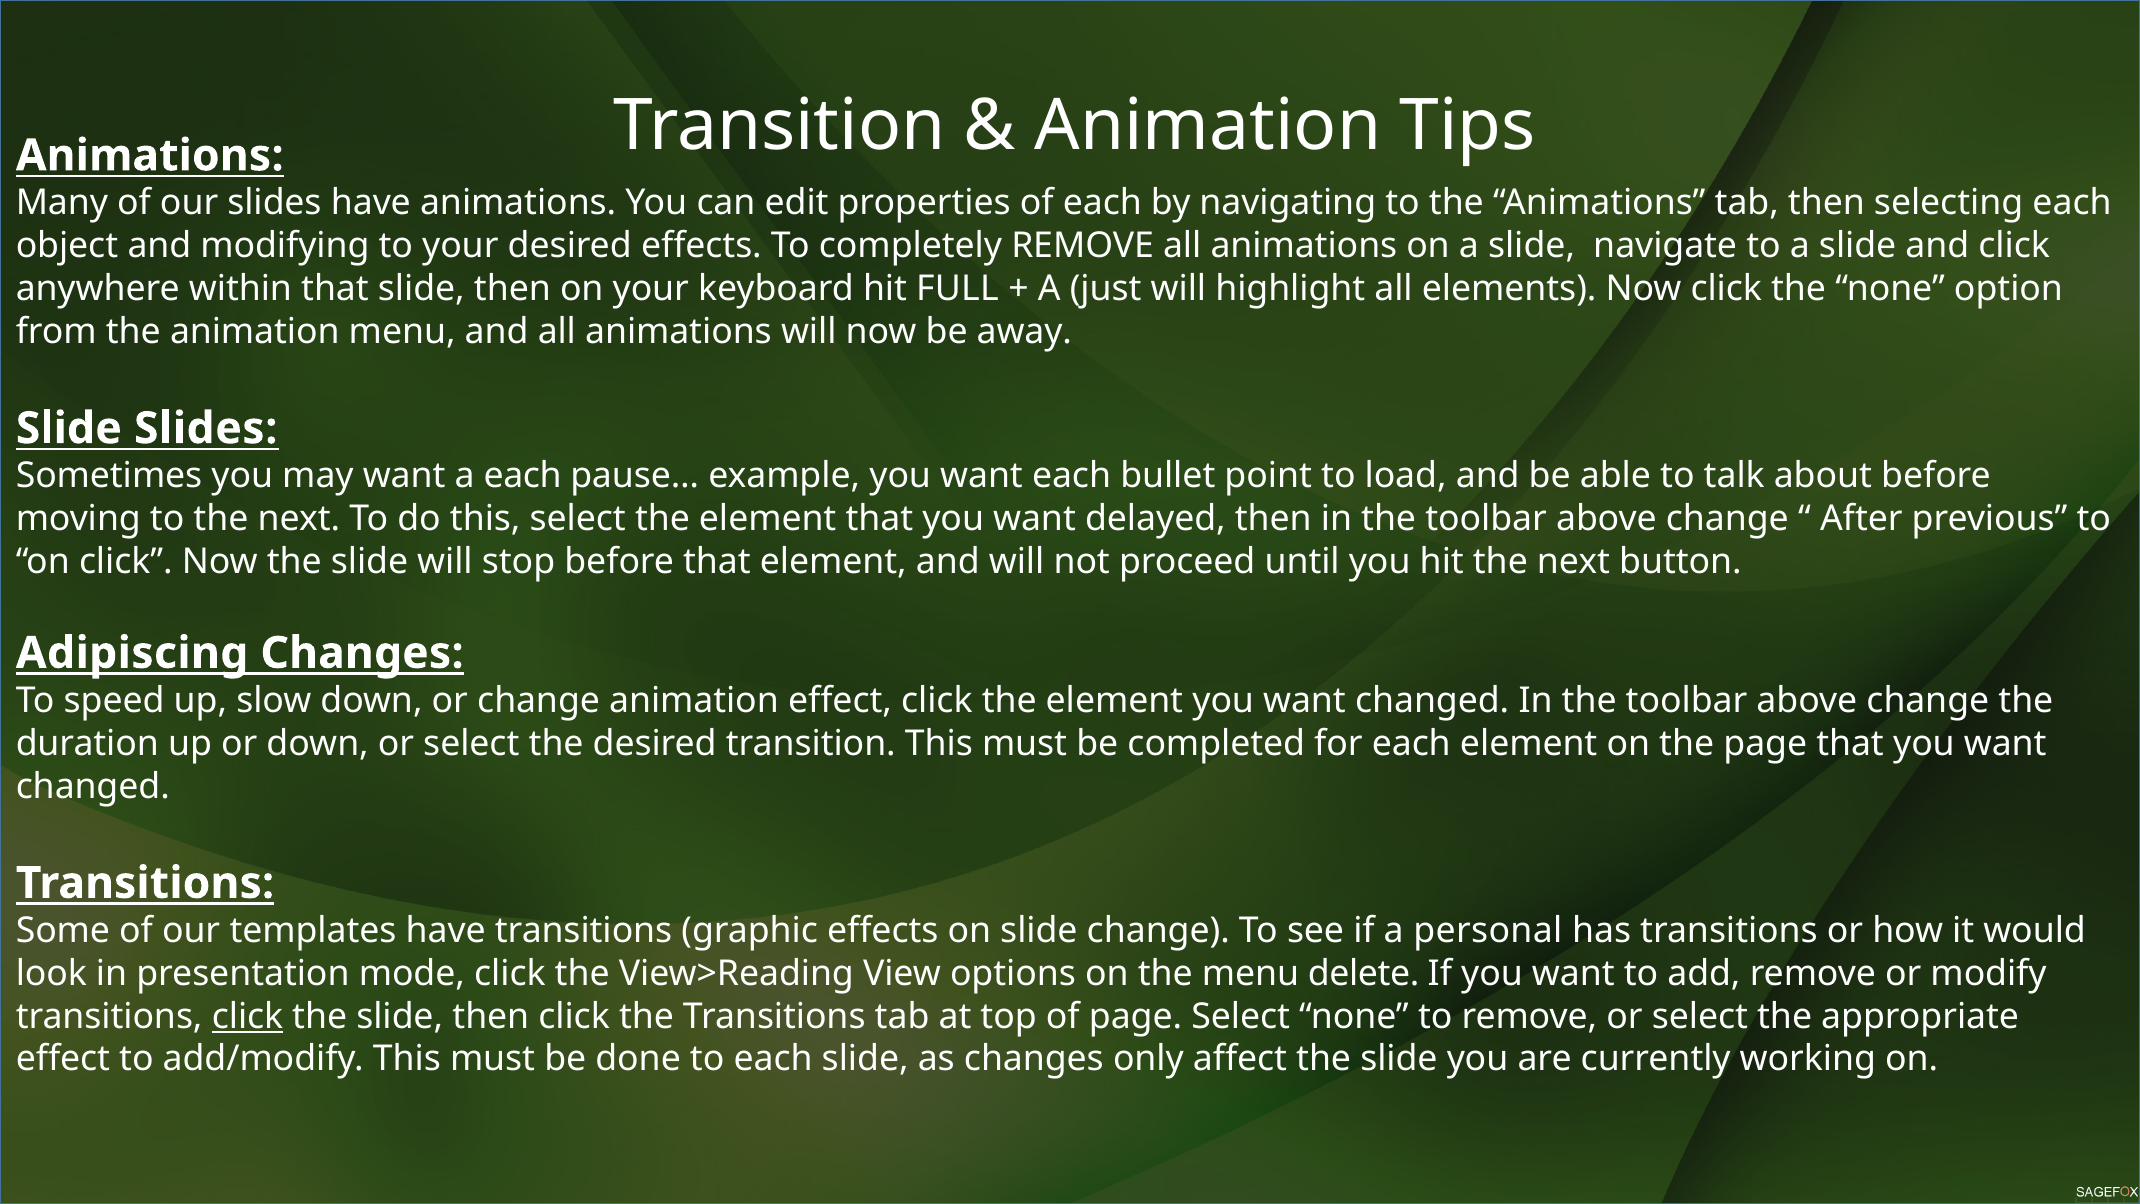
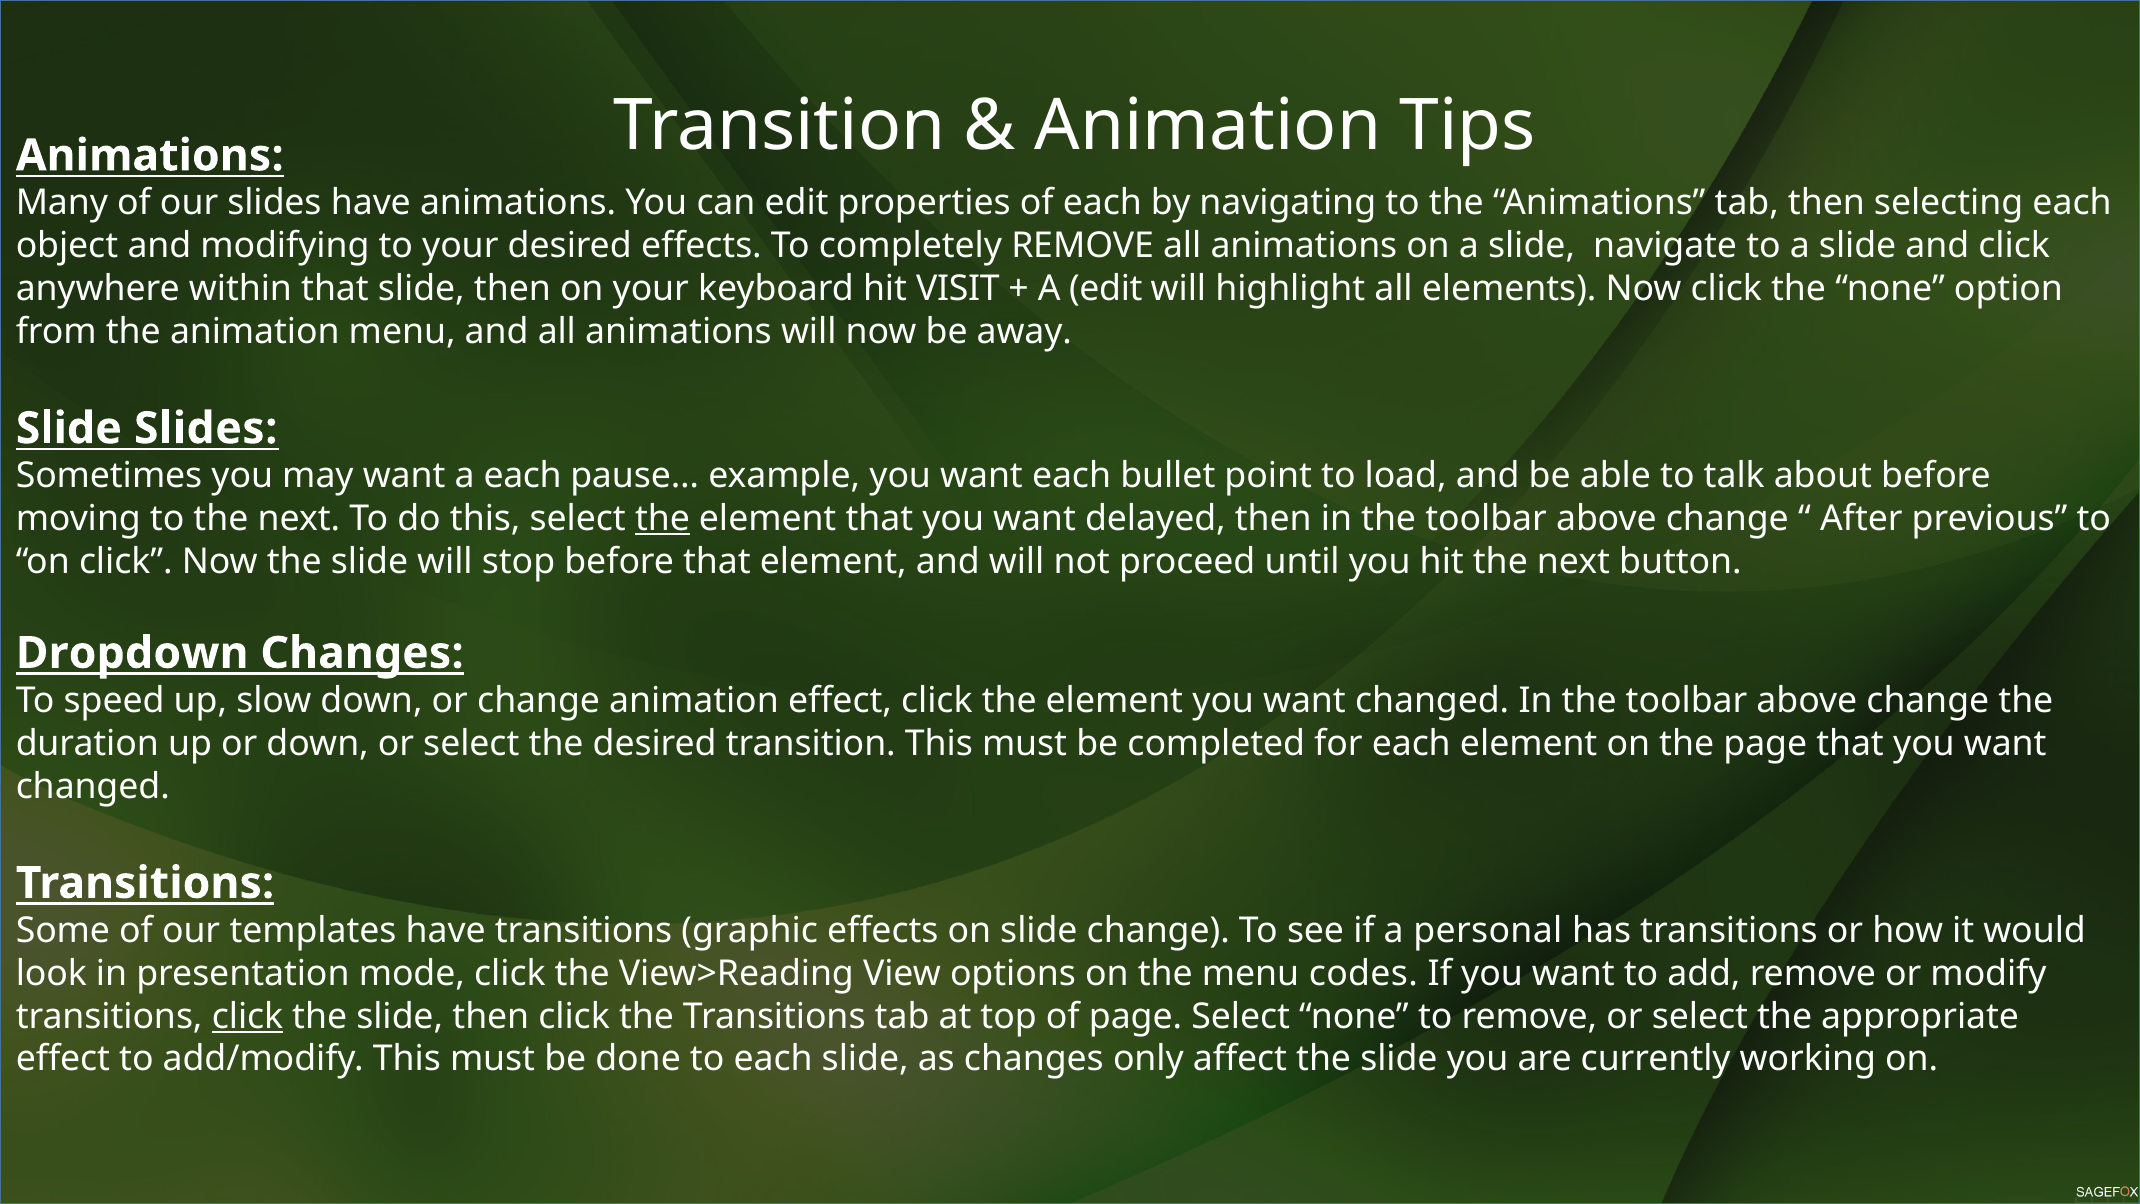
FULL: FULL -> VISIT
A just: just -> edit
the at (663, 519) underline: none -> present
Adipiscing: Adipiscing -> Dropdown
delete: delete -> codes
